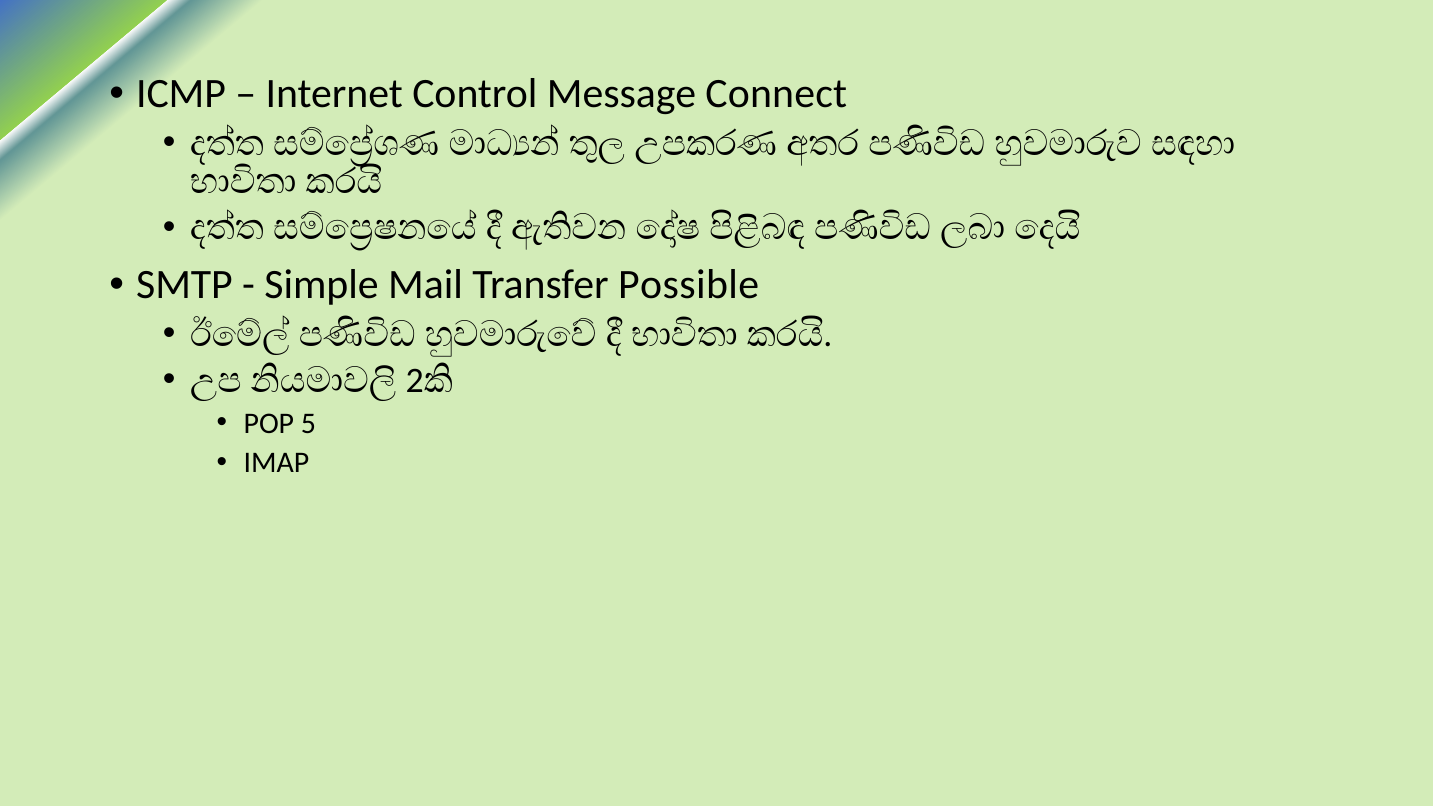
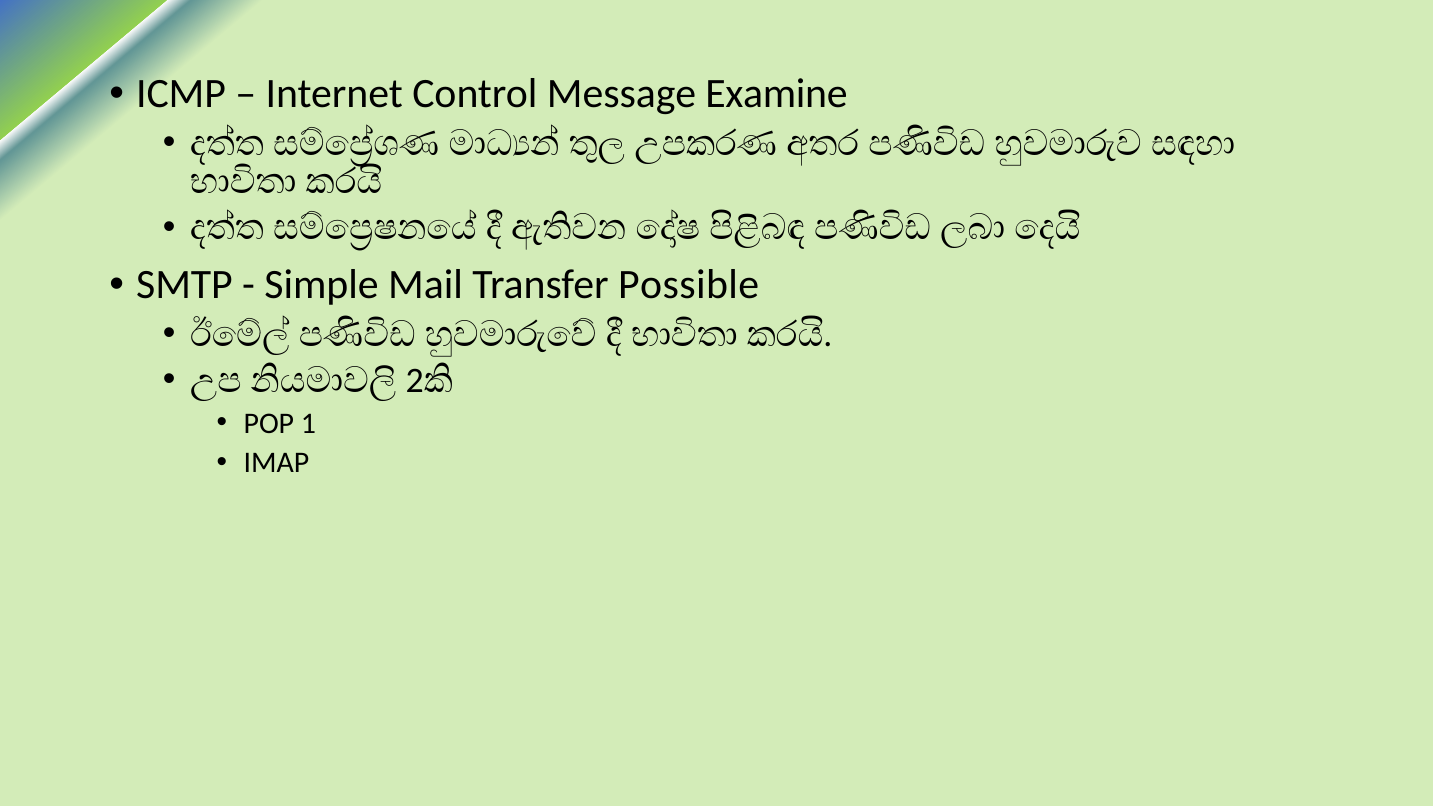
Connect: Connect -> Examine
5: 5 -> 1
